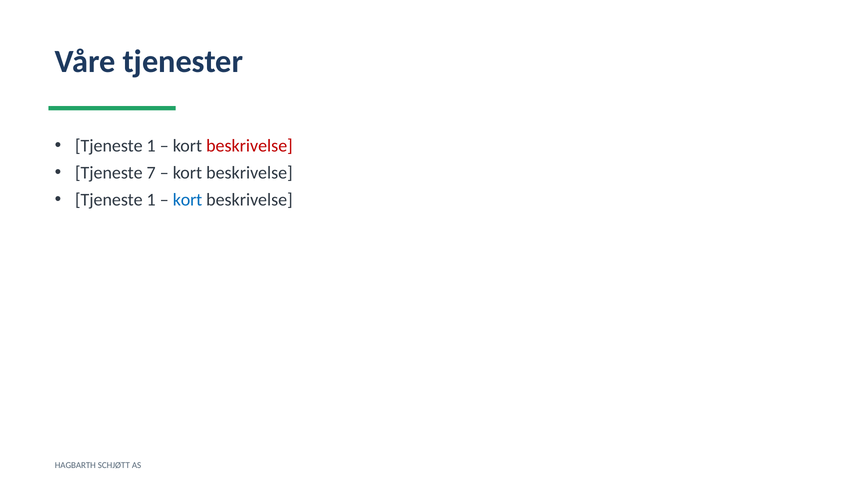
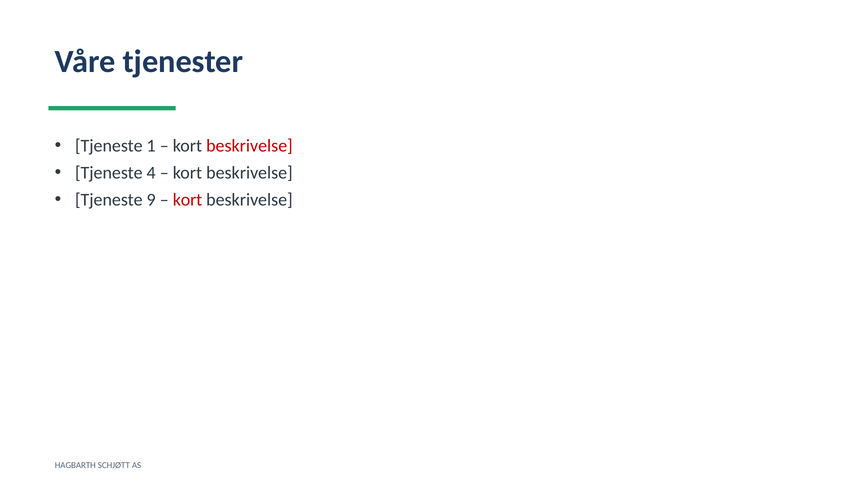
7: 7 -> 4
1 at (151, 200): 1 -> 9
kort at (188, 200) colour: blue -> red
